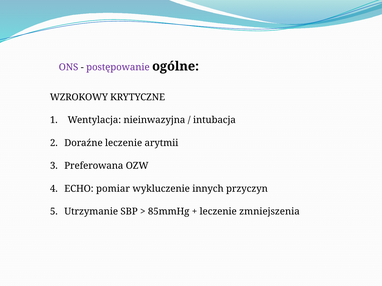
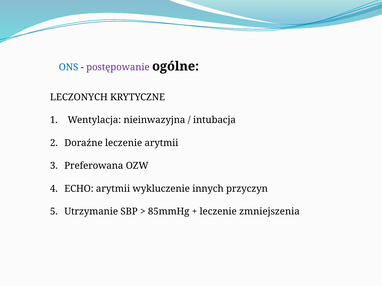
ONS colour: purple -> blue
WZROKOWY: WZROKOWY -> LECZONYCH
ECHO pomiar: pomiar -> arytmii
